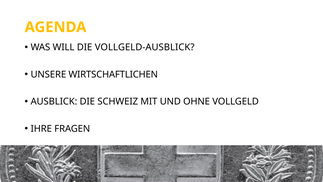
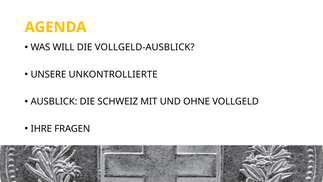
WIRTSCHAFTLICHEN: WIRTSCHAFTLICHEN -> UNKONTROLLIERTE
